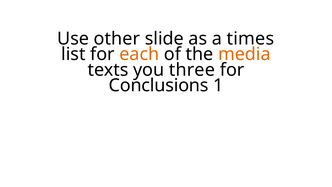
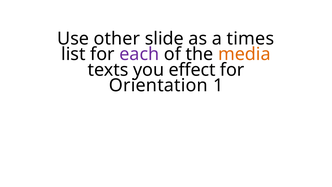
each colour: orange -> purple
three: three -> effect
Conclusions: Conclusions -> Orientation
